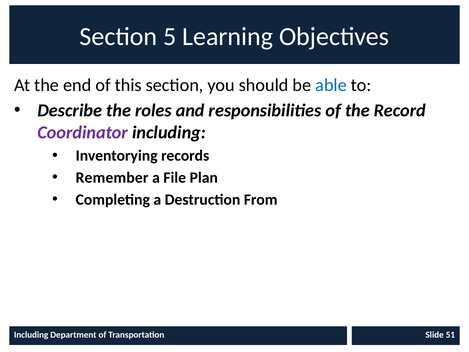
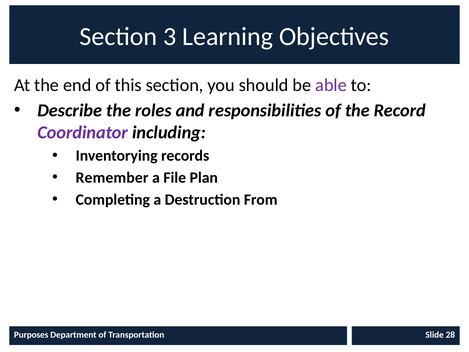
5: 5 -> 3
able colour: blue -> purple
Including at (31, 334): Including -> Purposes
51: 51 -> 28
